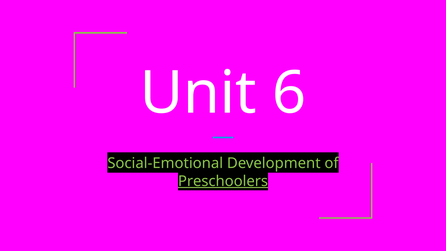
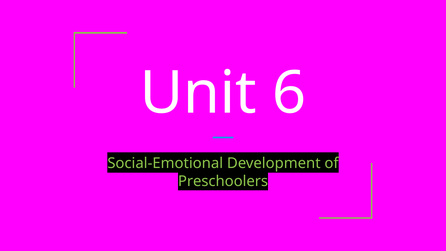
Preschoolers underline: present -> none
